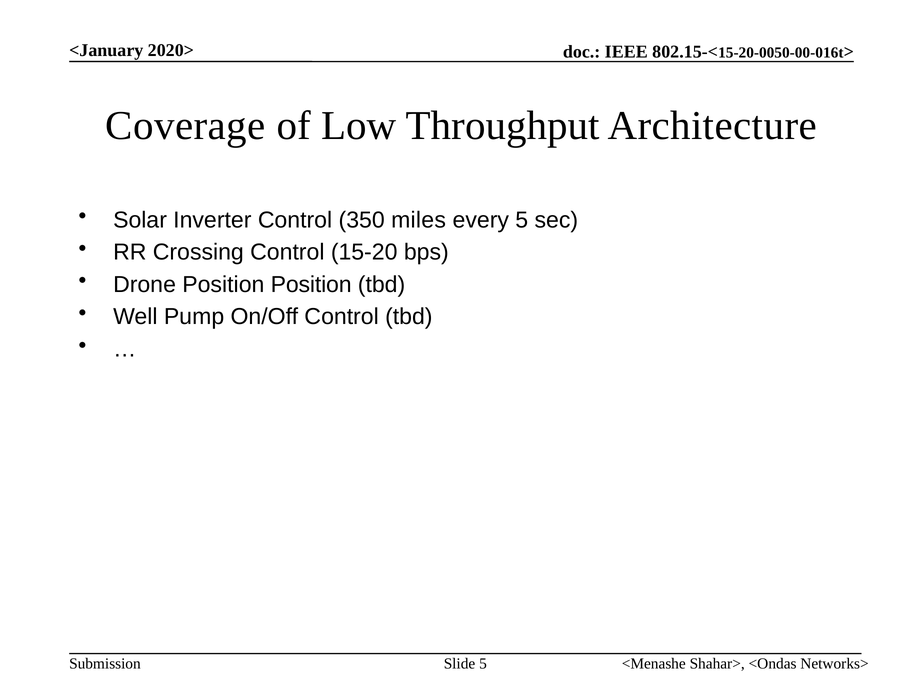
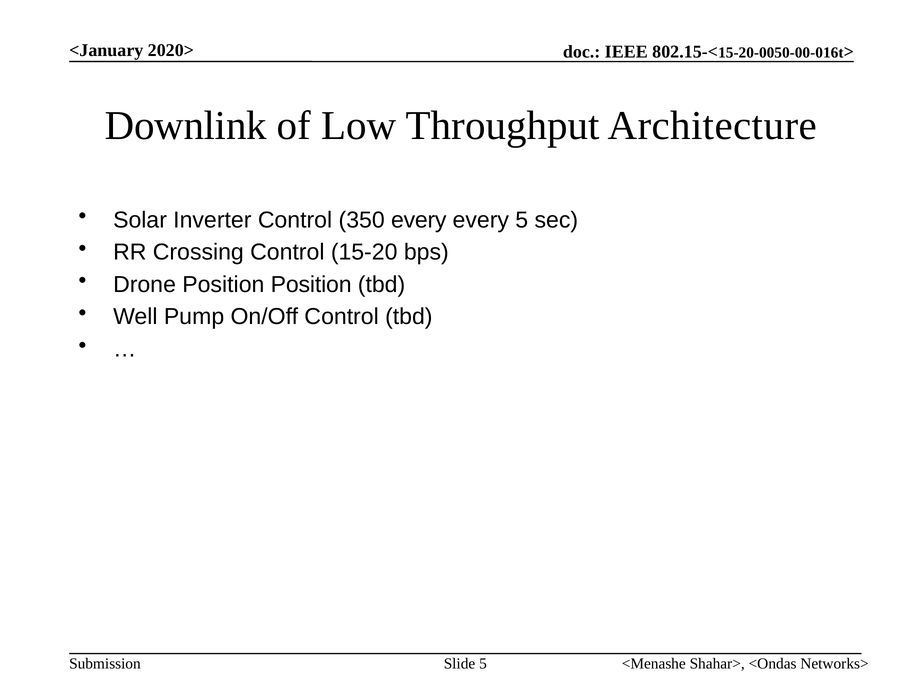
Coverage: Coverage -> Downlink
350 miles: miles -> every
